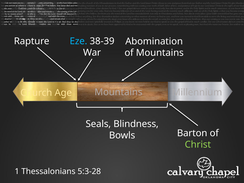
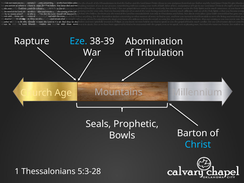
Mountains at (160, 53): Mountains -> Tribulation
Blindness: Blindness -> Prophetic
Christ colour: light green -> light blue
